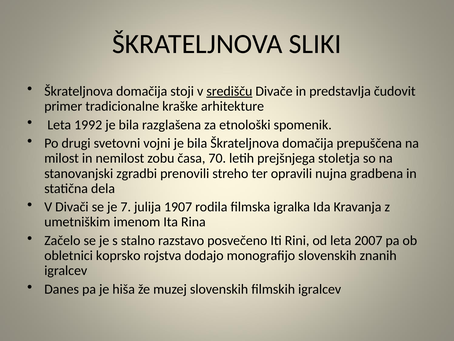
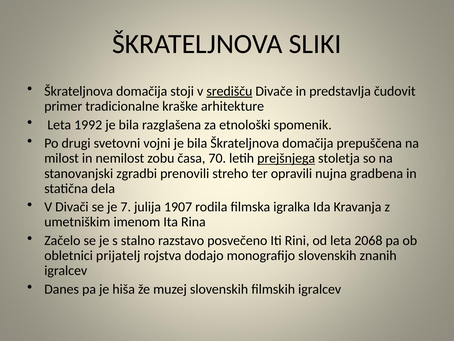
prejšnjega underline: none -> present
2007: 2007 -> 2068
koprsko: koprsko -> prijatelj
